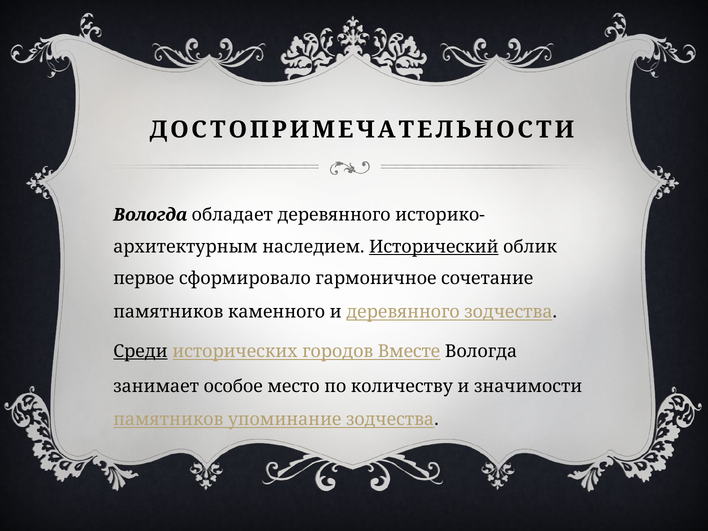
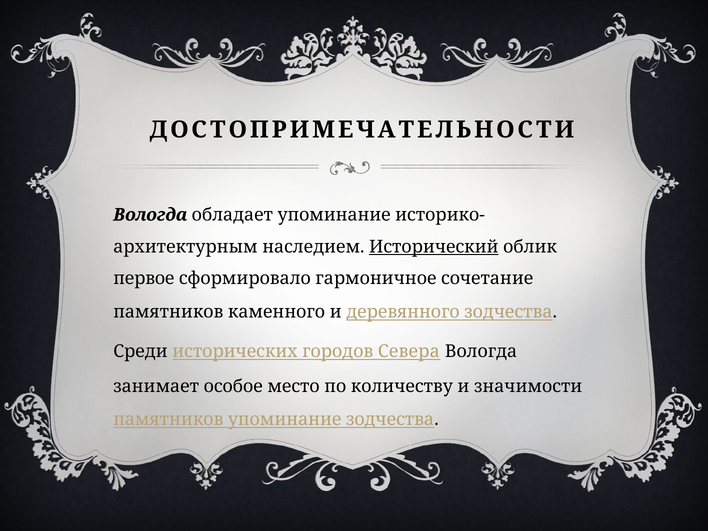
обладает деревянного: деревянного -> упоминание
Среди underline: present -> none
Вместе: Вместе -> Севера
